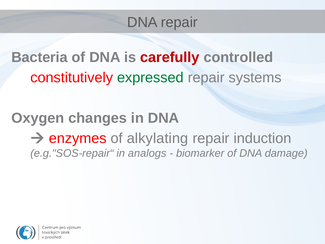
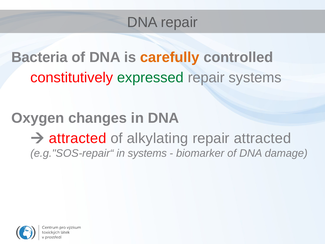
carefully colour: red -> orange
enzymes at (78, 138): enzymes -> attracted
repair induction: induction -> attracted
in analogs: analogs -> systems
